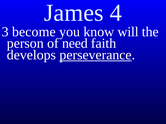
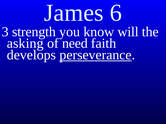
4: 4 -> 6
become: become -> strength
person: person -> asking
